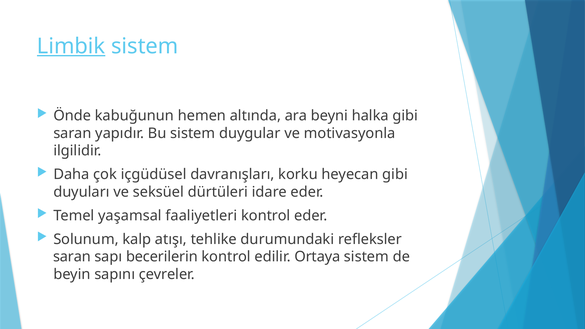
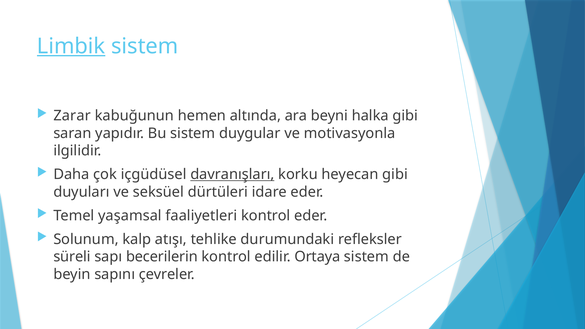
Önde: Önde -> Zarar
davranışları underline: none -> present
saran at (72, 257): saran -> süreli
